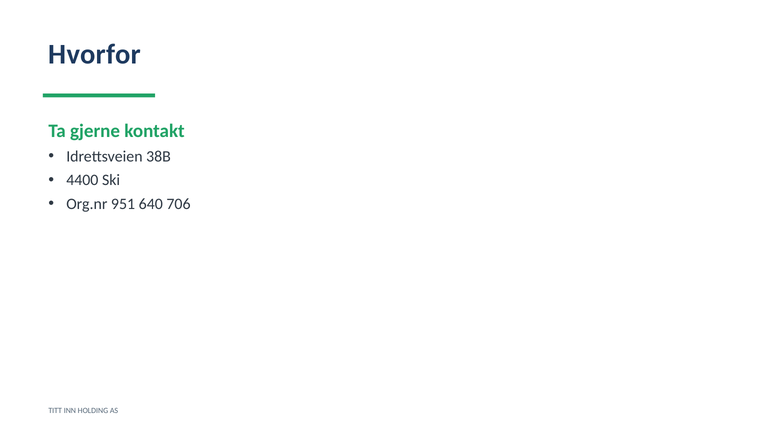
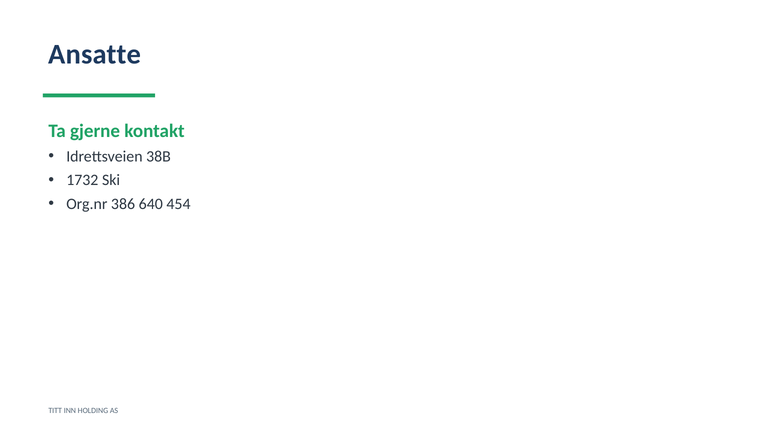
Hvorfor: Hvorfor -> Ansatte
4400: 4400 -> 1732
951: 951 -> 386
706: 706 -> 454
